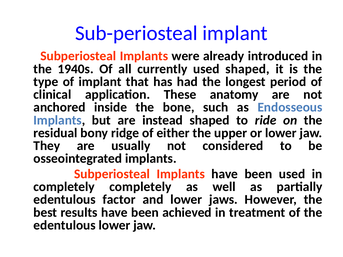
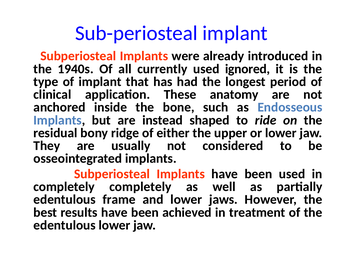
used shaped: shaped -> ignored
factor: factor -> frame
